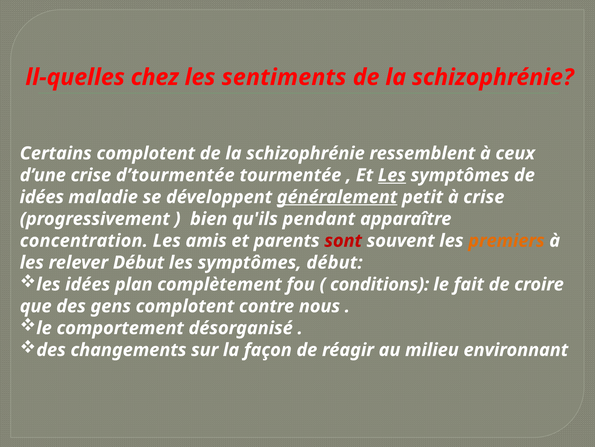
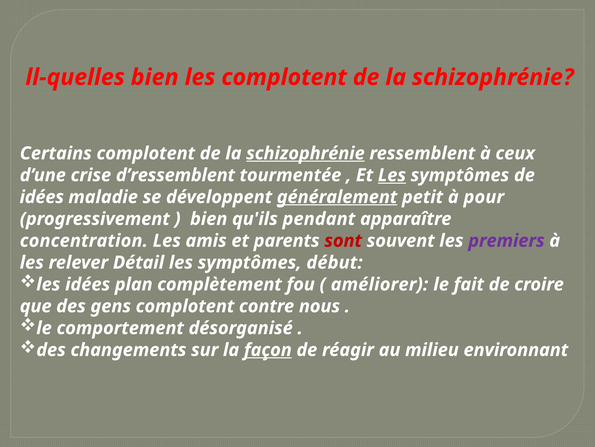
ll-quelles chez: chez -> bien
les sentiments: sentiments -> complotent
schizophrénie at (305, 153) underline: none -> present
d’tourmentée: d’tourmentée -> d’ressemblent
à crise: crise -> pour
premiers colour: orange -> purple
relever Début: Début -> Détail
conditions: conditions -> améliorer
façon underline: none -> present
